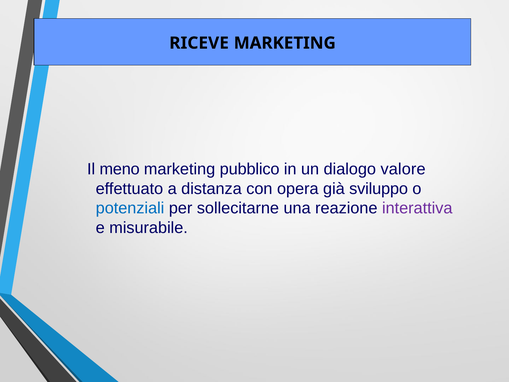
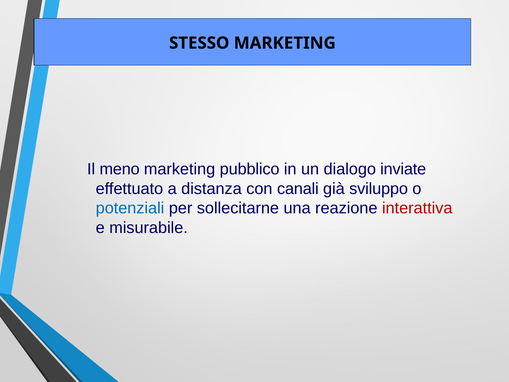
RICEVE: RICEVE -> STESSO
valore: valore -> inviate
opera: opera -> canali
interattiva colour: purple -> red
